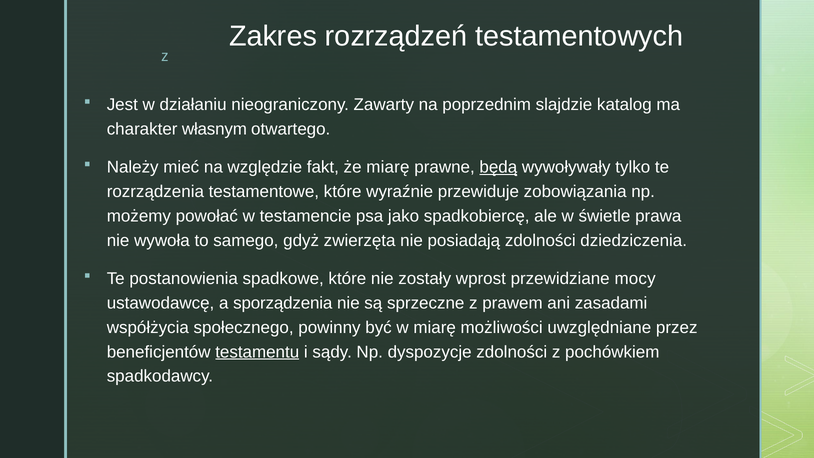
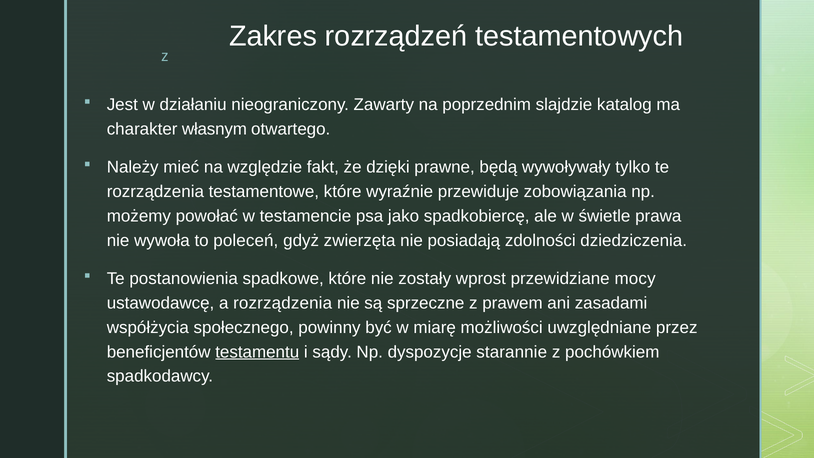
że miarę: miarę -> dzięki
będą underline: present -> none
samego: samego -> poleceń
a sporządzenia: sporządzenia -> rozrządzenia
dyspozycje zdolności: zdolności -> starannie
